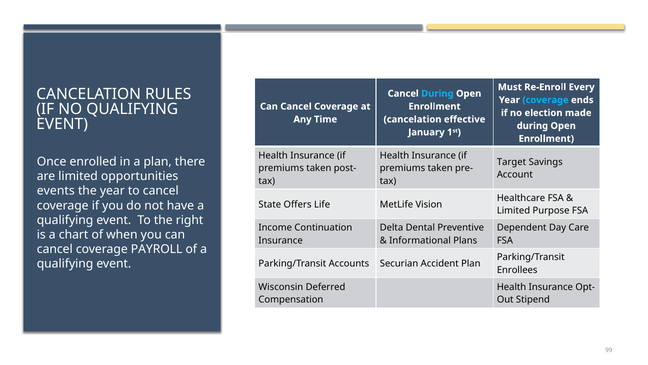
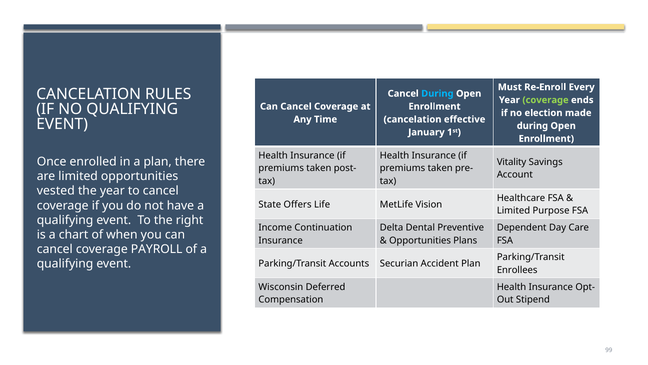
coverage at (546, 100) colour: light blue -> light green
Target: Target -> Vitality
events: events -> vested
Informational at (420, 240): Informational -> Opportunities
